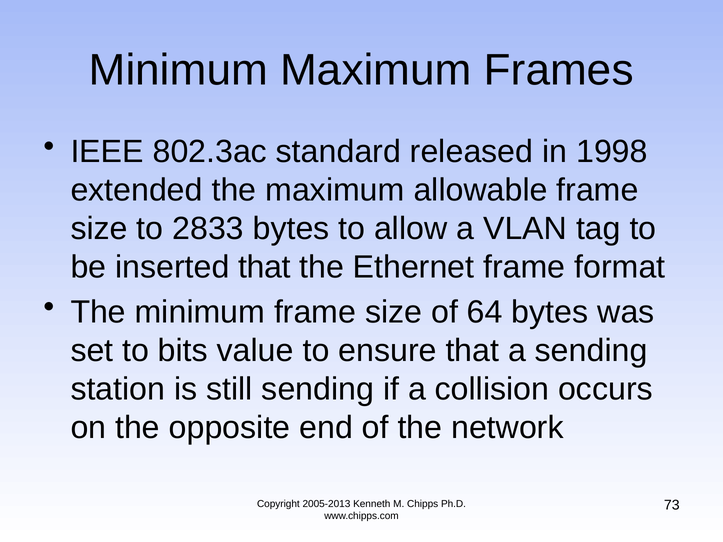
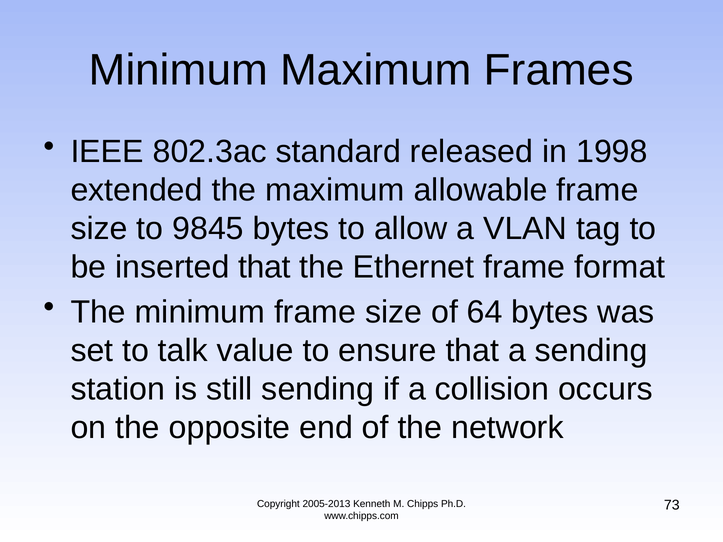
2833: 2833 -> 9845
bits: bits -> talk
